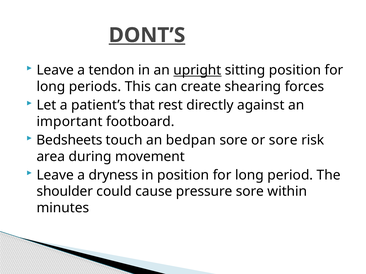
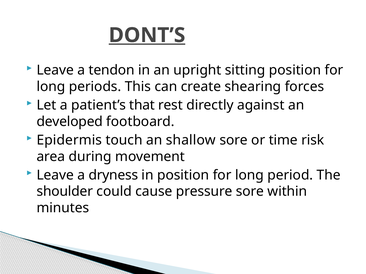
upright underline: present -> none
important: important -> developed
Bedsheets: Bedsheets -> Epidermis
bedpan: bedpan -> shallow
or sore: sore -> time
